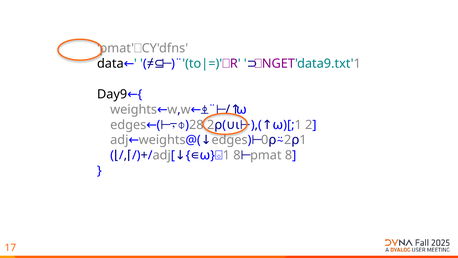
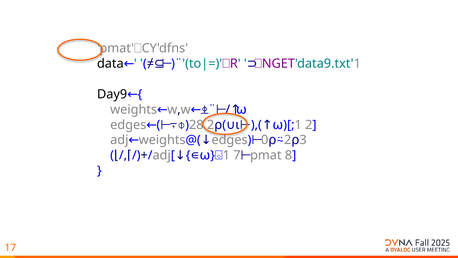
1 at (303, 140): 1 -> 3
8 at (237, 155): 8 -> 7
